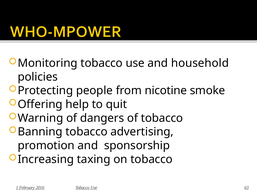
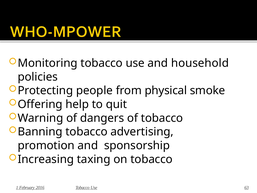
nicotine: nicotine -> physical
